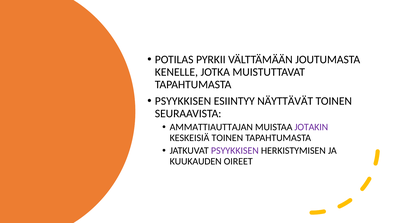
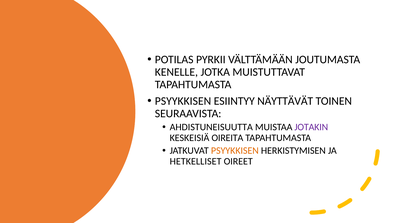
AMMATTIAUTTAJAN: AMMATTIAUTTAJAN -> AHDISTUNEISUUTTA
KESKEISIÄ TOINEN: TOINEN -> OIREITA
PSYYKKISEN at (235, 150) colour: purple -> orange
KUUKAUDEN: KUUKAUDEN -> HETKELLISET
